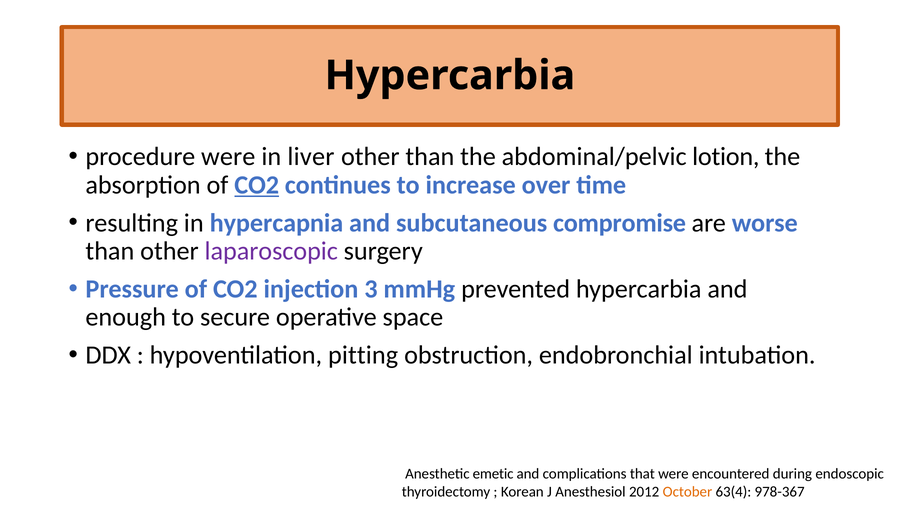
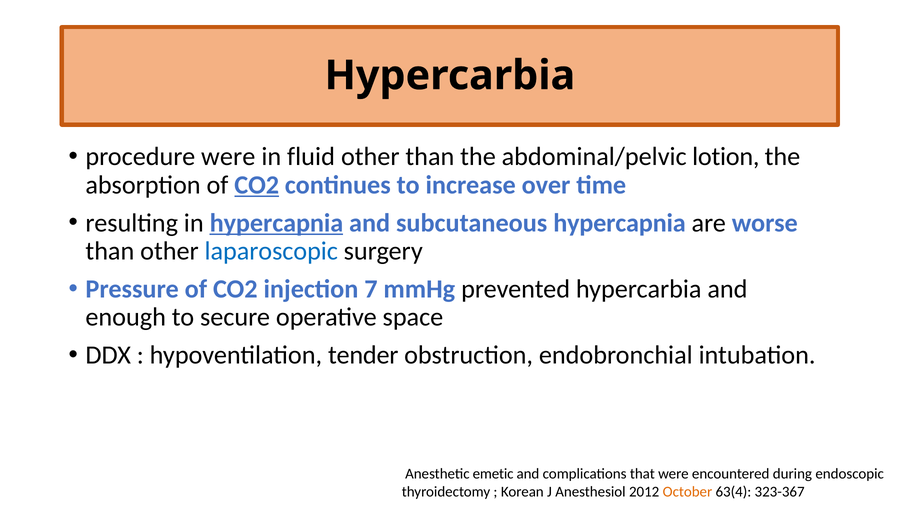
liver: liver -> fluid
hypercapnia at (276, 223) underline: none -> present
subcutaneous compromise: compromise -> hypercapnia
laparoscopic colour: purple -> blue
3: 3 -> 7
pitting: pitting -> tender
978-367: 978-367 -> 323-367
